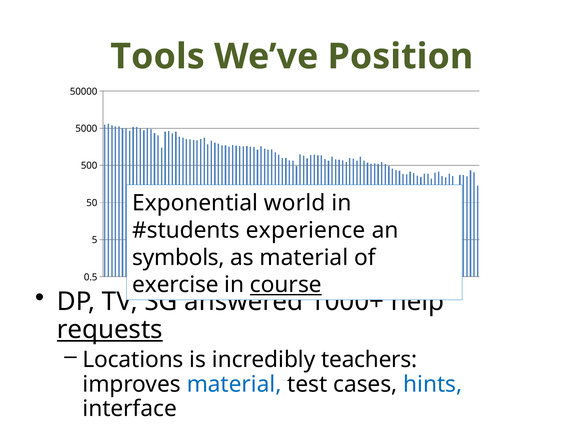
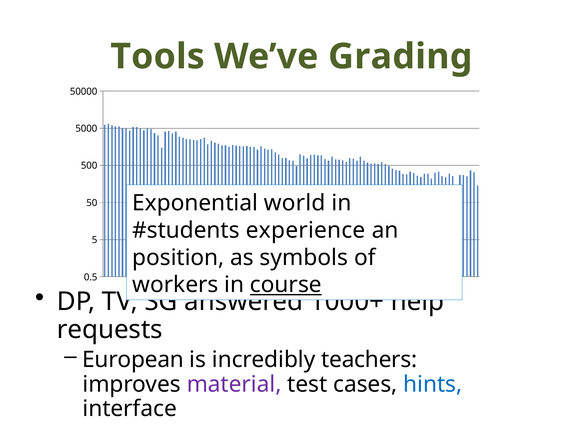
Position: Position -> Grading
symbols: symbols -> position
as material: material -> symbols
exercise: exercise -> workers
requests underline: present -> none
Locations: Locations -> European
material at (234, 384) colour: blue -> purple
